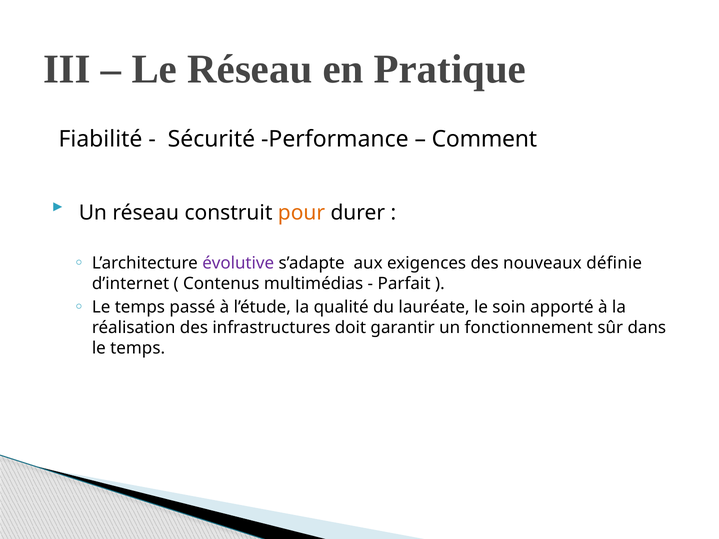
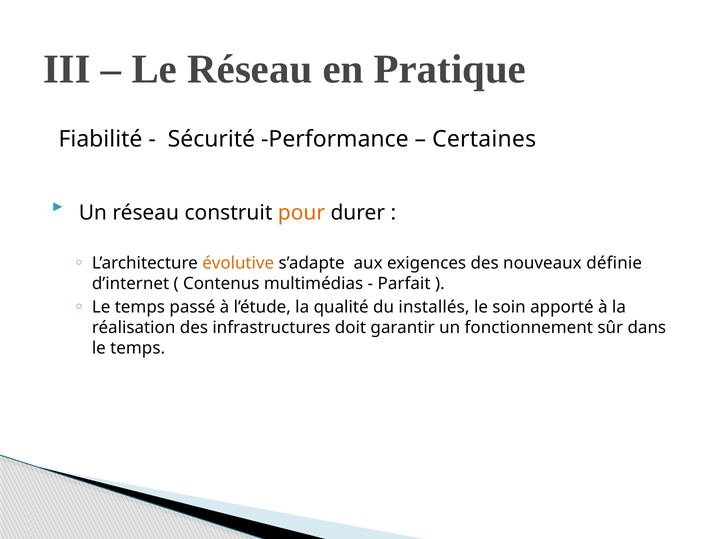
Comment: Comment -> Certaines
évolutive colour: purple -> orange
lauréate: lauréate -> installés
